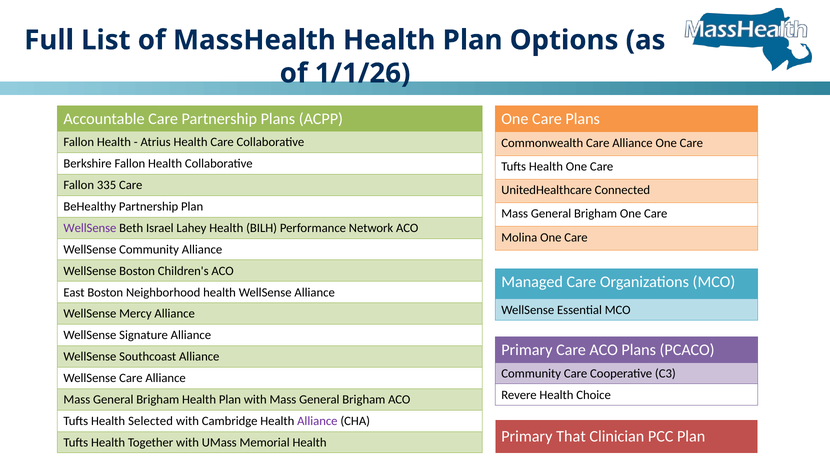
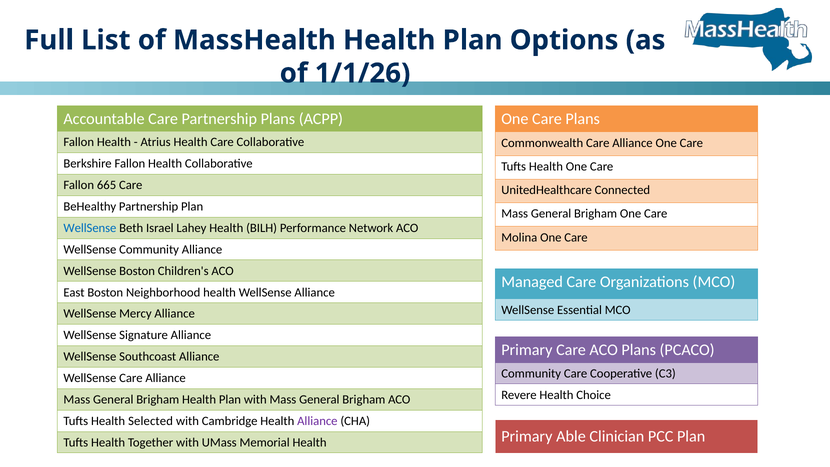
335: 335 -> 665
WellSense at (90, 228) colour: purple -> blue
That: That -> Able
